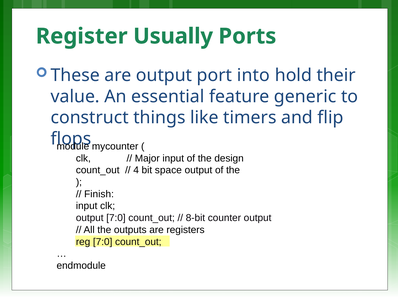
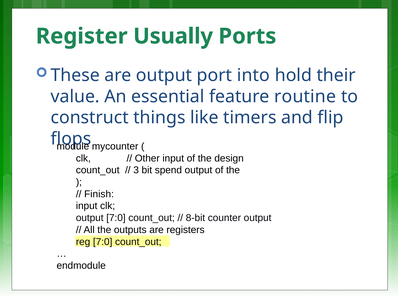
generic: generic -> routine
Major: Major -> Other
4: 4 -> 3
space: space -> spend
